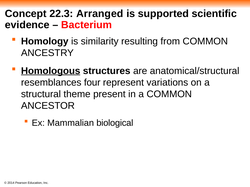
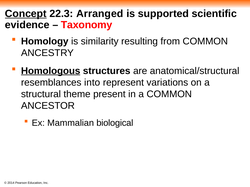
Concept underline: none -> present
Bacterium: Bacterium -> Taxonomy
four: four -> into
